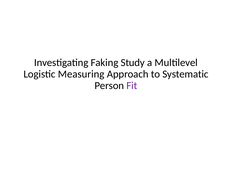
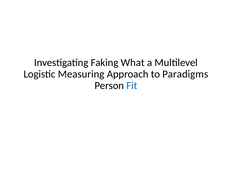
Study: Study -> What
Systematic: Systematic -> Paradigms
Fit colour: purple -> blue
